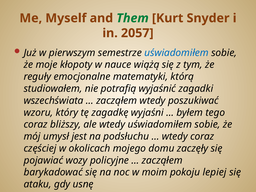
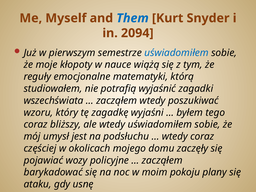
Them colour: green -> blue
2057: 2057 -> 2094
lepiej: lepiej -> plany
